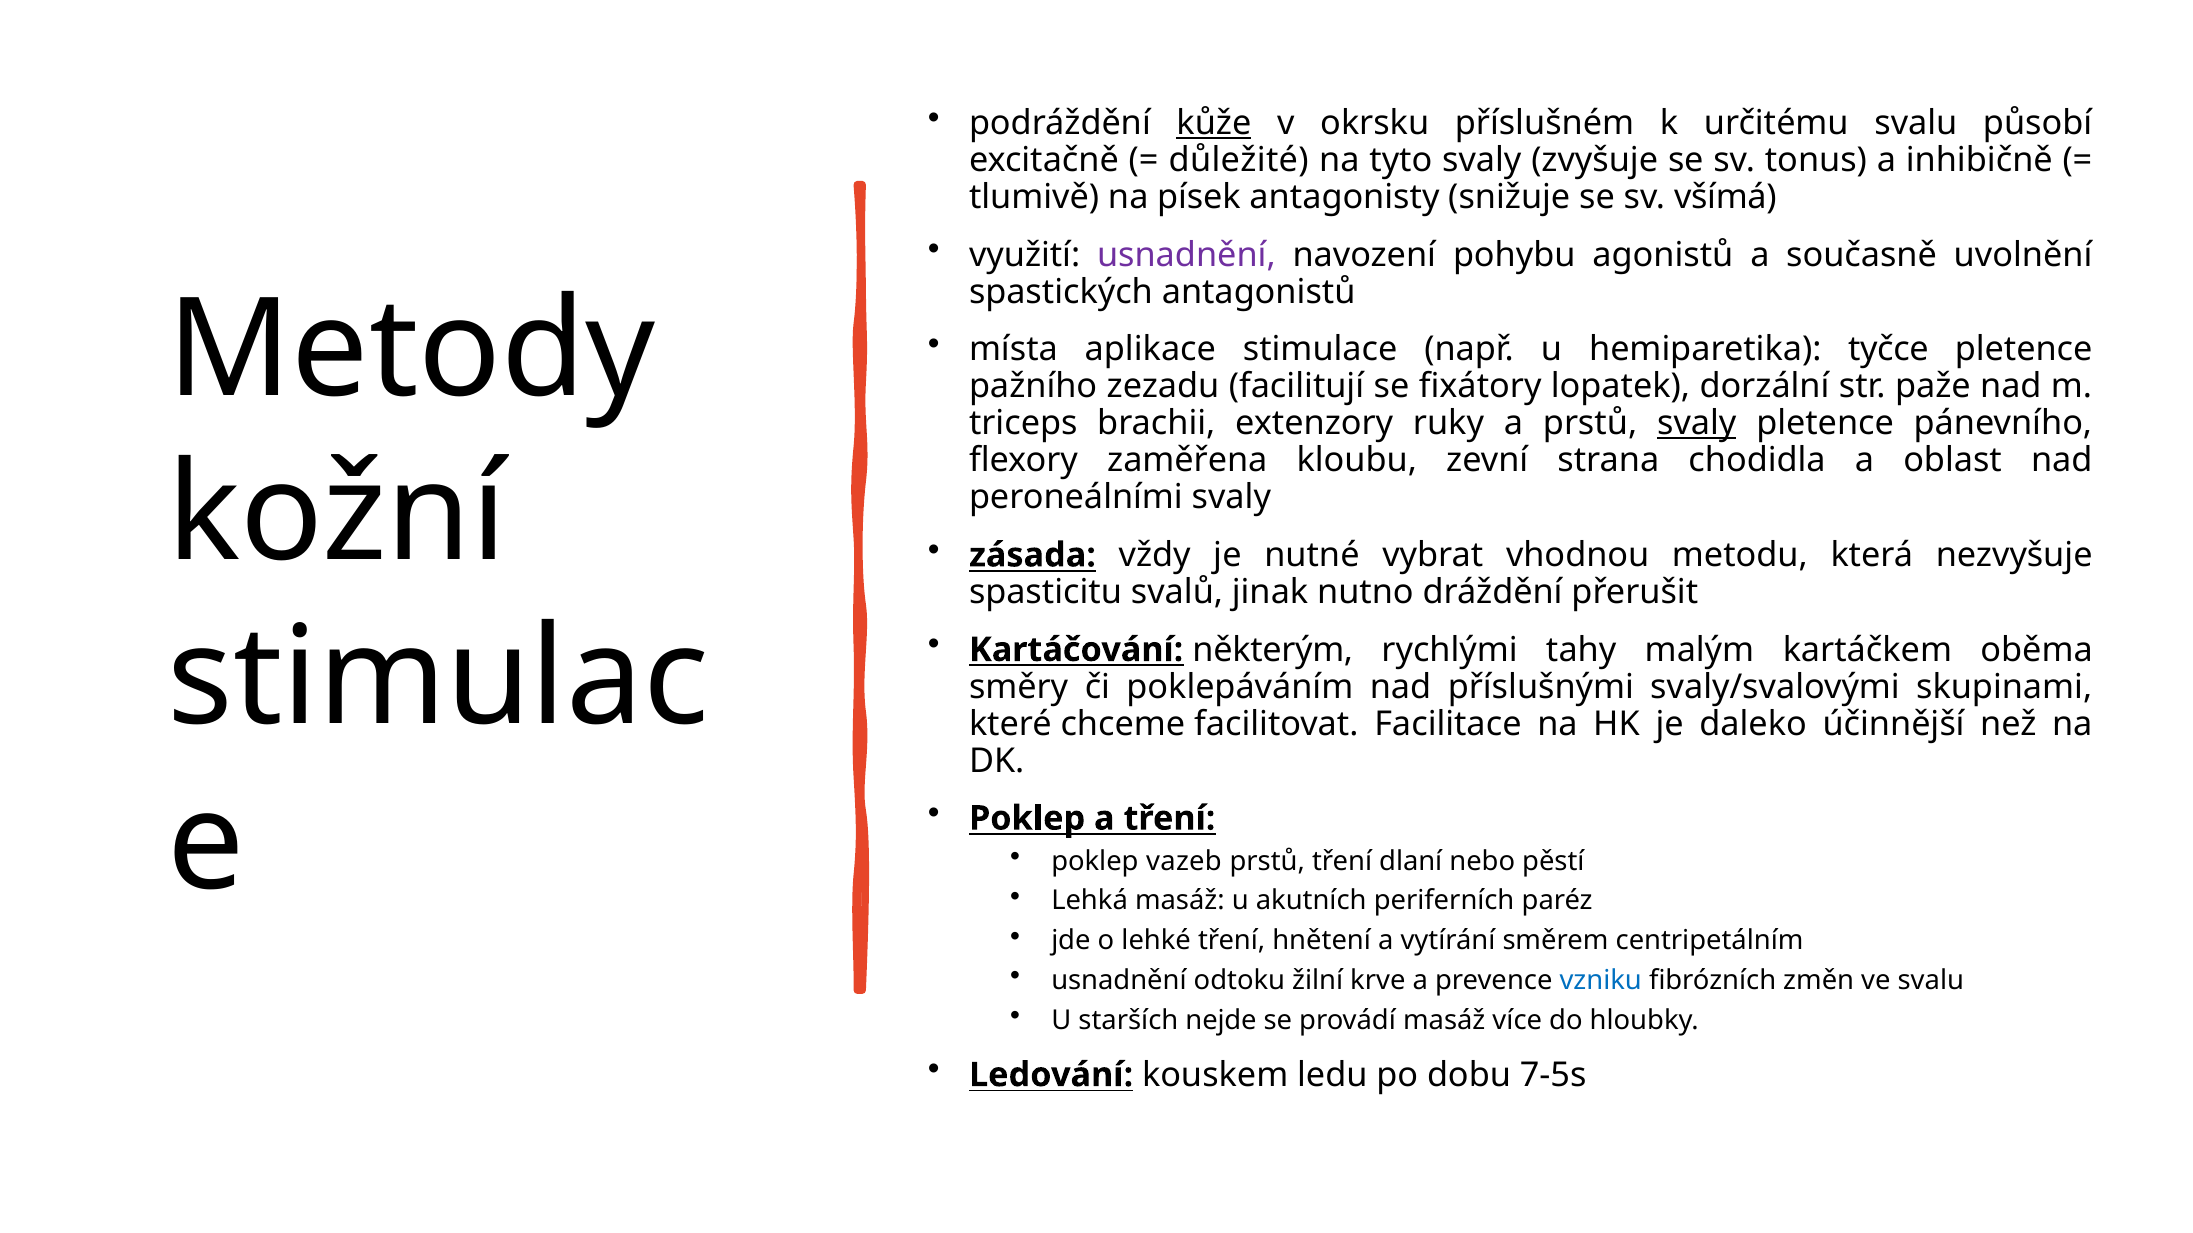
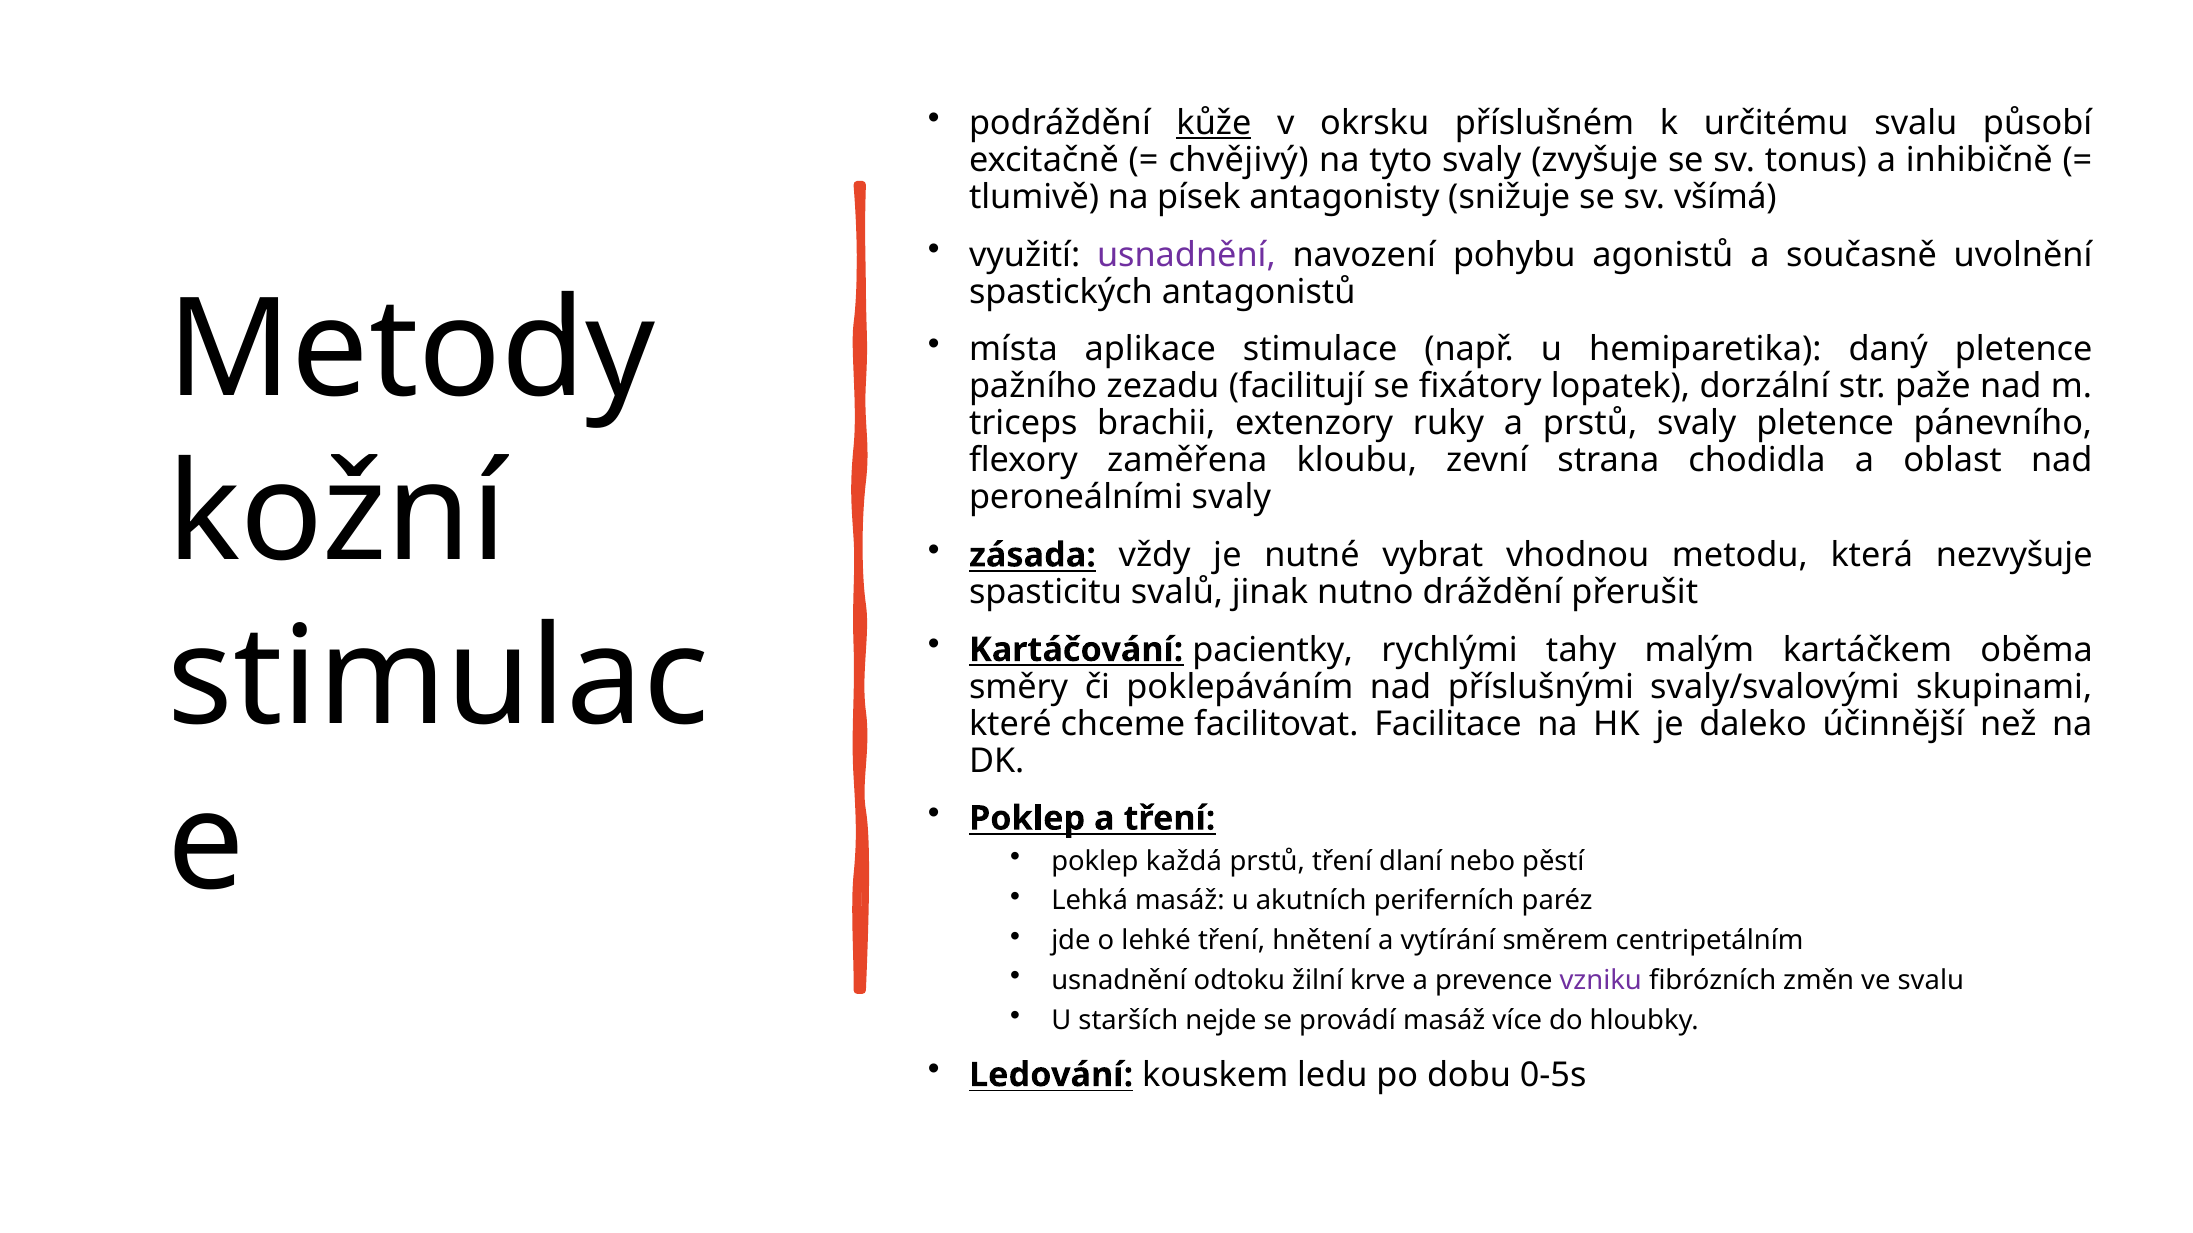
důležité: důležité -> chvějivý
tyčce: tyčce -> daný
svaly at (1697, 424) underline: present -> none
některým: některým -> pacientky
vazeb: vazeb -> každá
vzniku colour: blue -> purple
7-5s: 7-5s -> 0-5s
